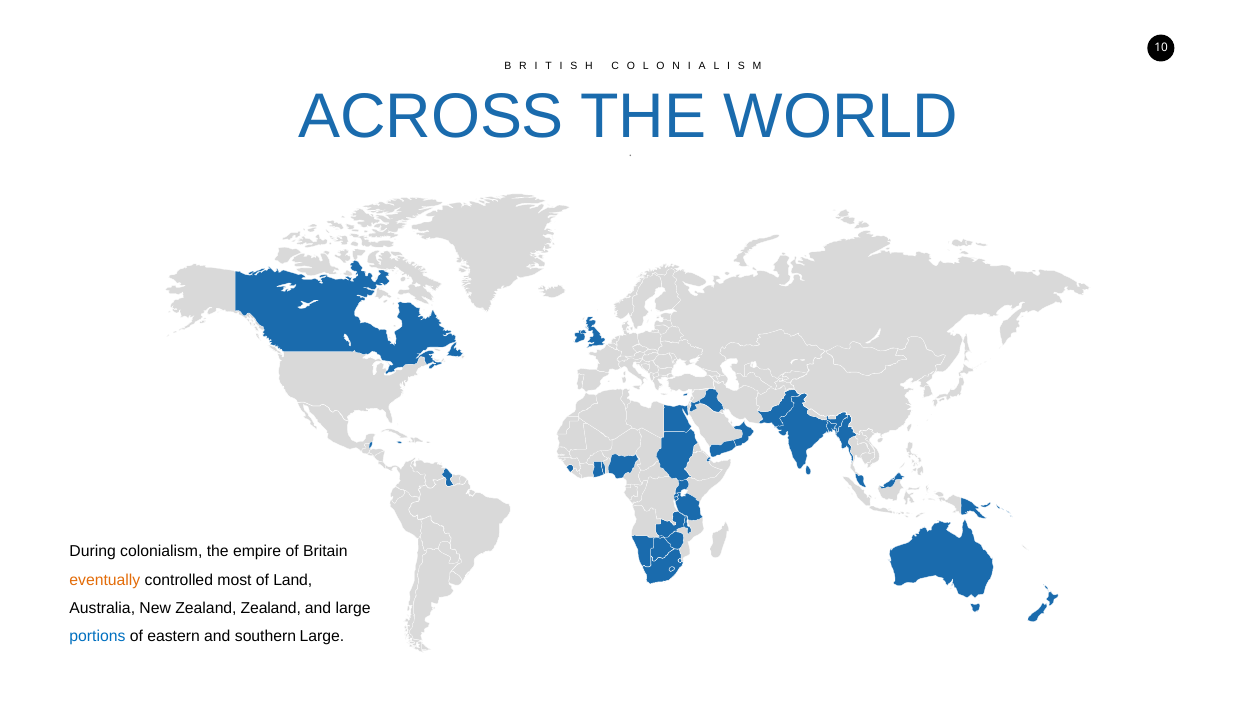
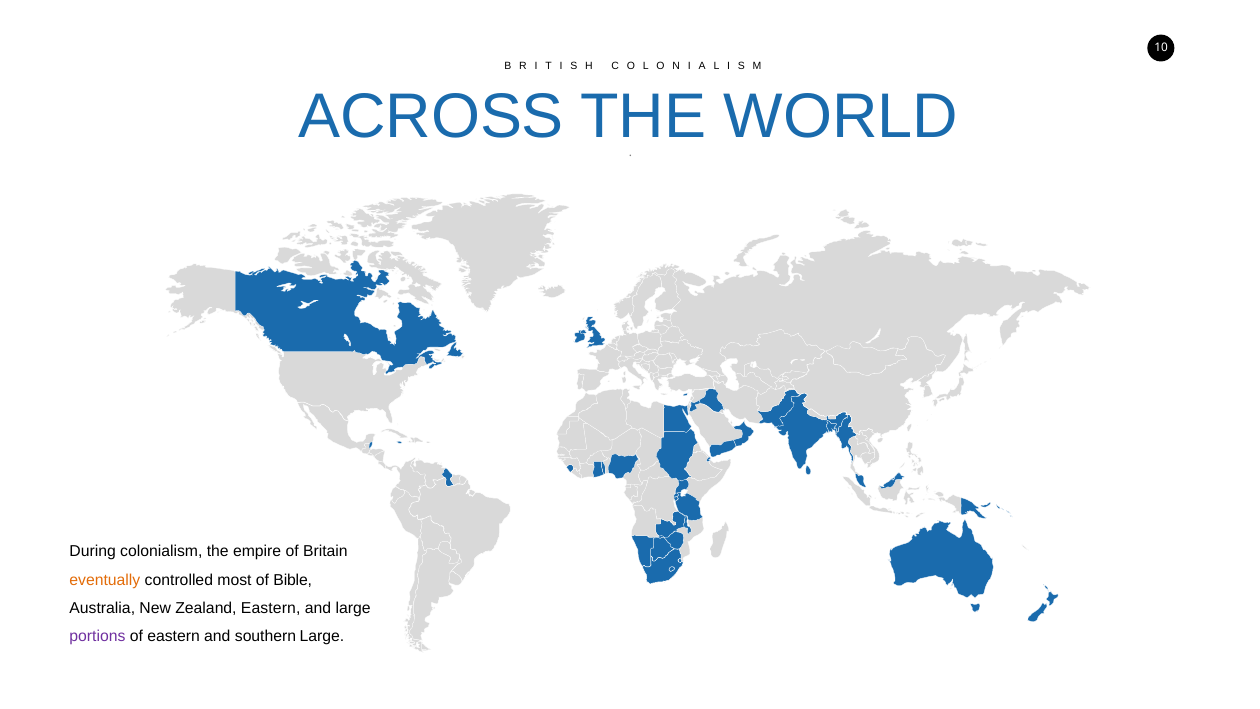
Land: Land -> Bible
Zealand Zealand: Zealand -> Eastern
portions colour: blue -> purple
